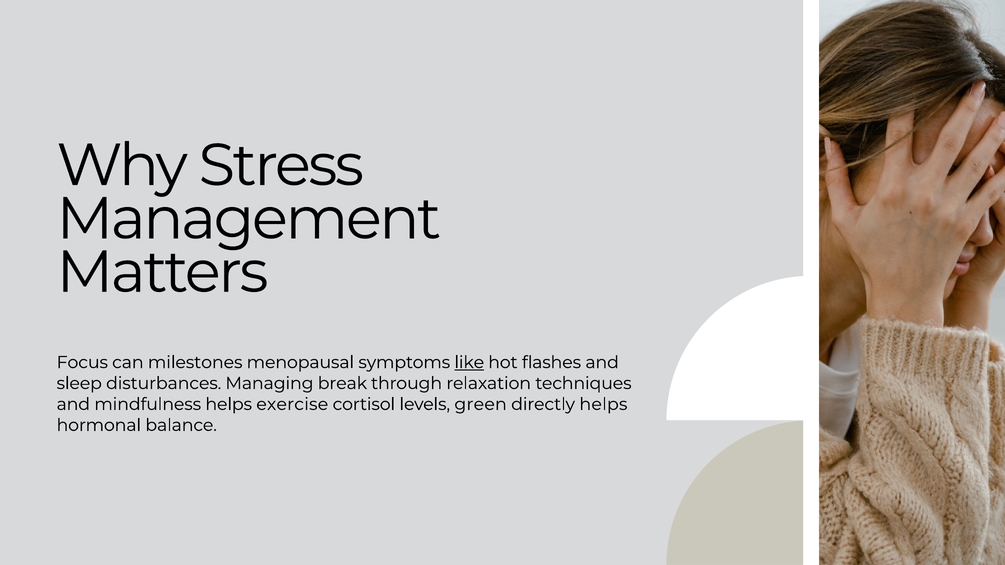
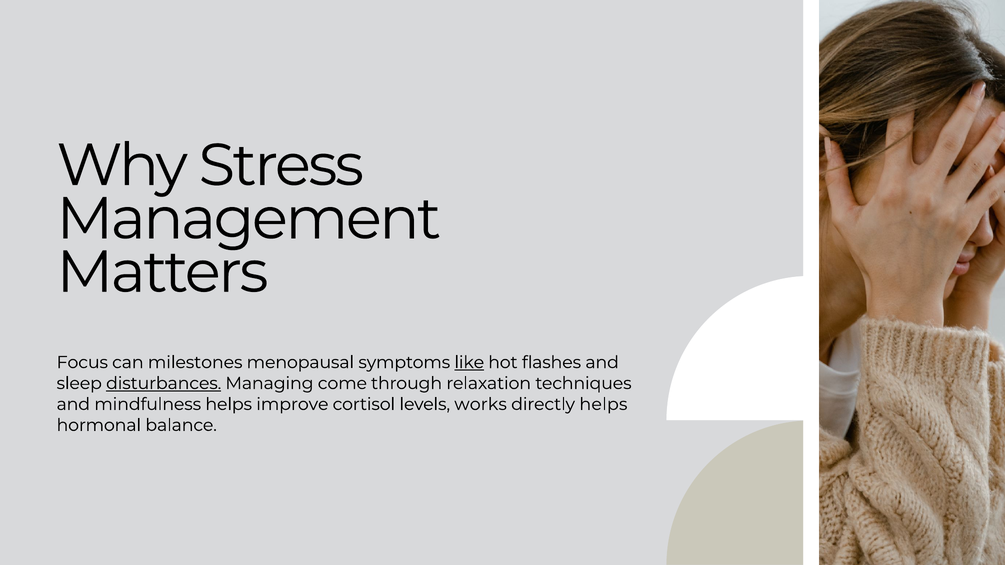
disturbances underline: none -> present
break: break -> come
exercise: exercise -> improve
green: green -> works
